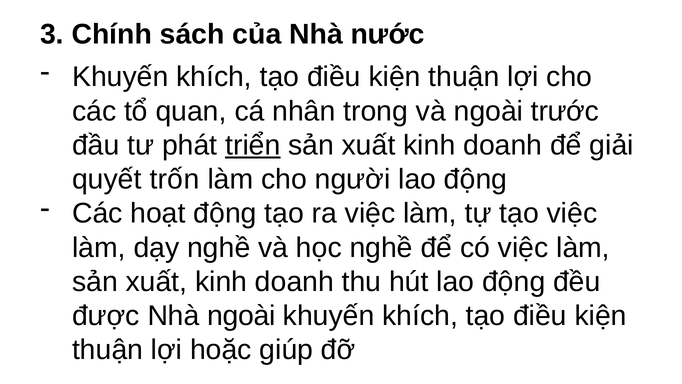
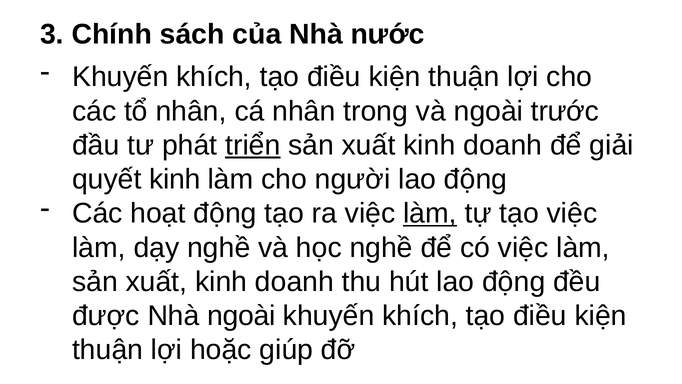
tổ quan: quan -> nhân
quyết trốn: trốn -> kinh
làm at (430, 213) underline: none -> present
